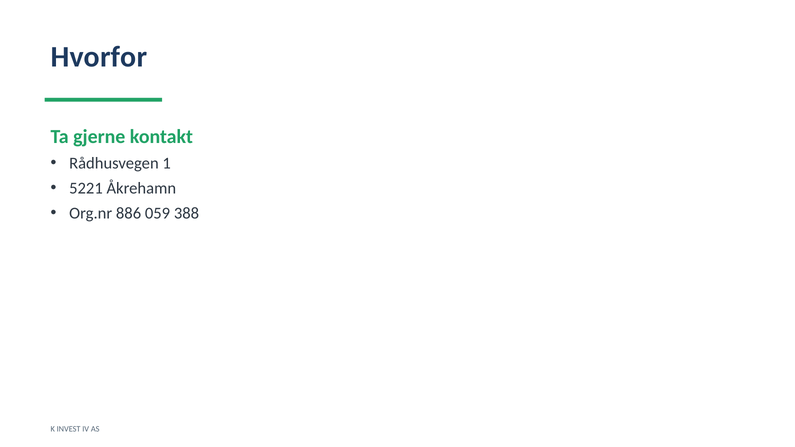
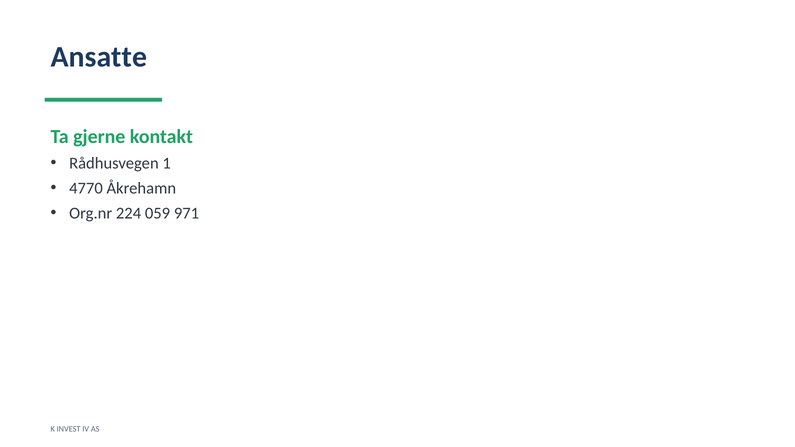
Hvorfor: Hvorfor -> Ansatte
5221: 5221 -> 4770
886: 886 -> 224
388: 388 -> 971
